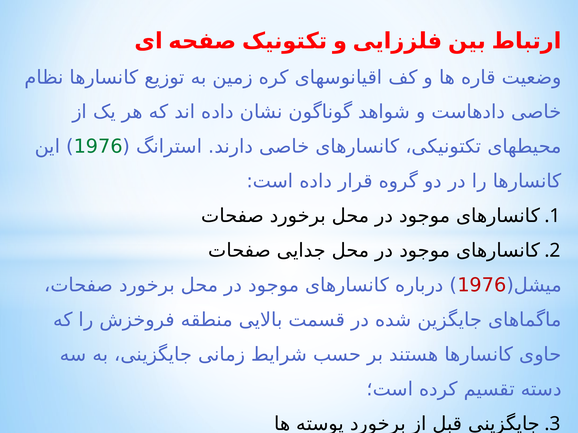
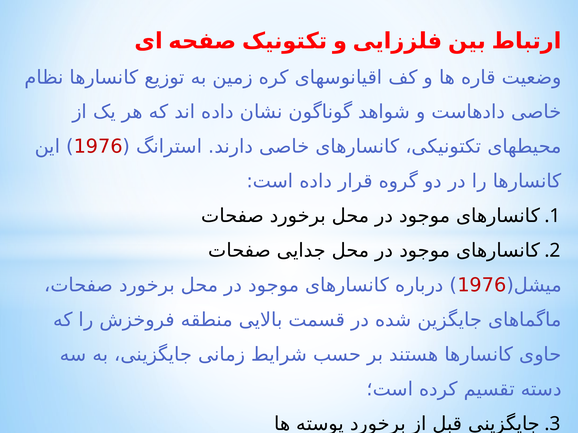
1976 at (98, 147) colour: green -> red
